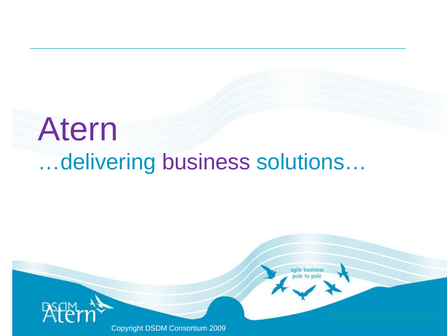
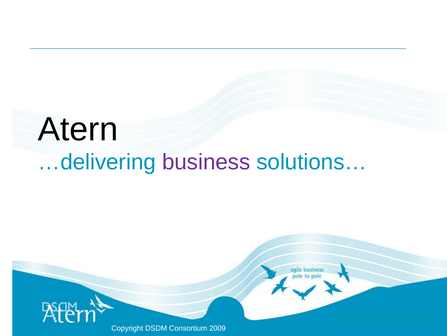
Atern colour: purple -> black
